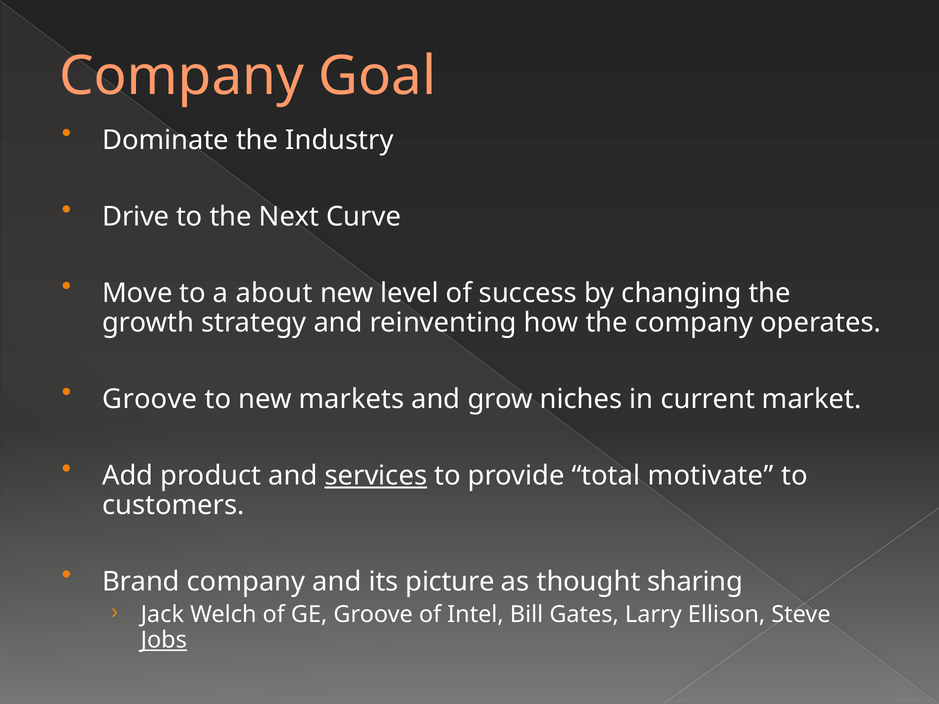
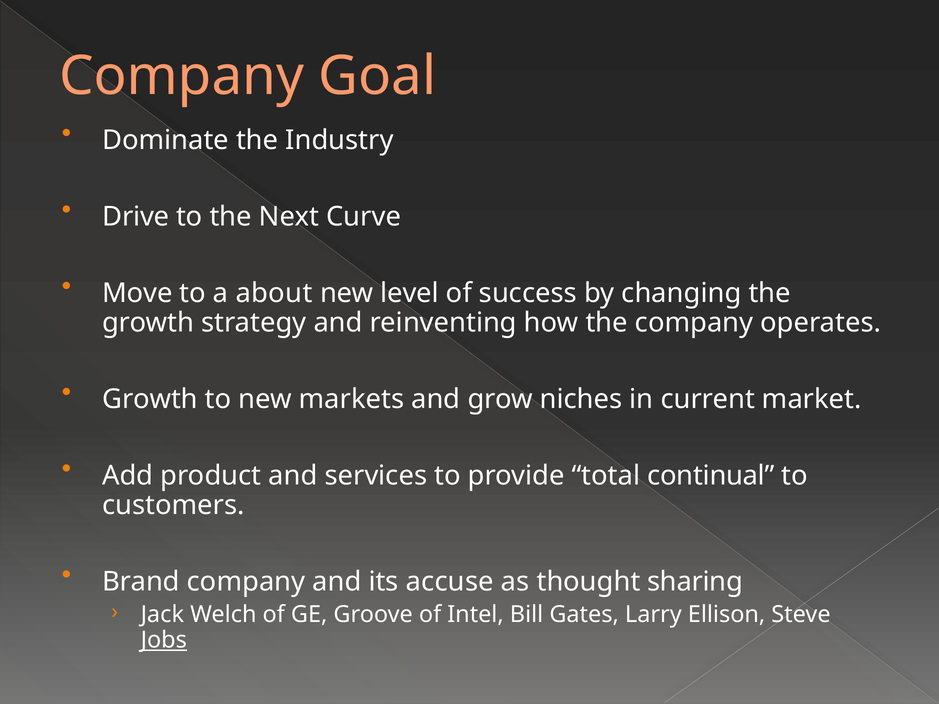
Groove at (150, 399): Groove -> Growth
services underline: present -> none
motivate: motivate -> continual
picture: picture -> accuse
